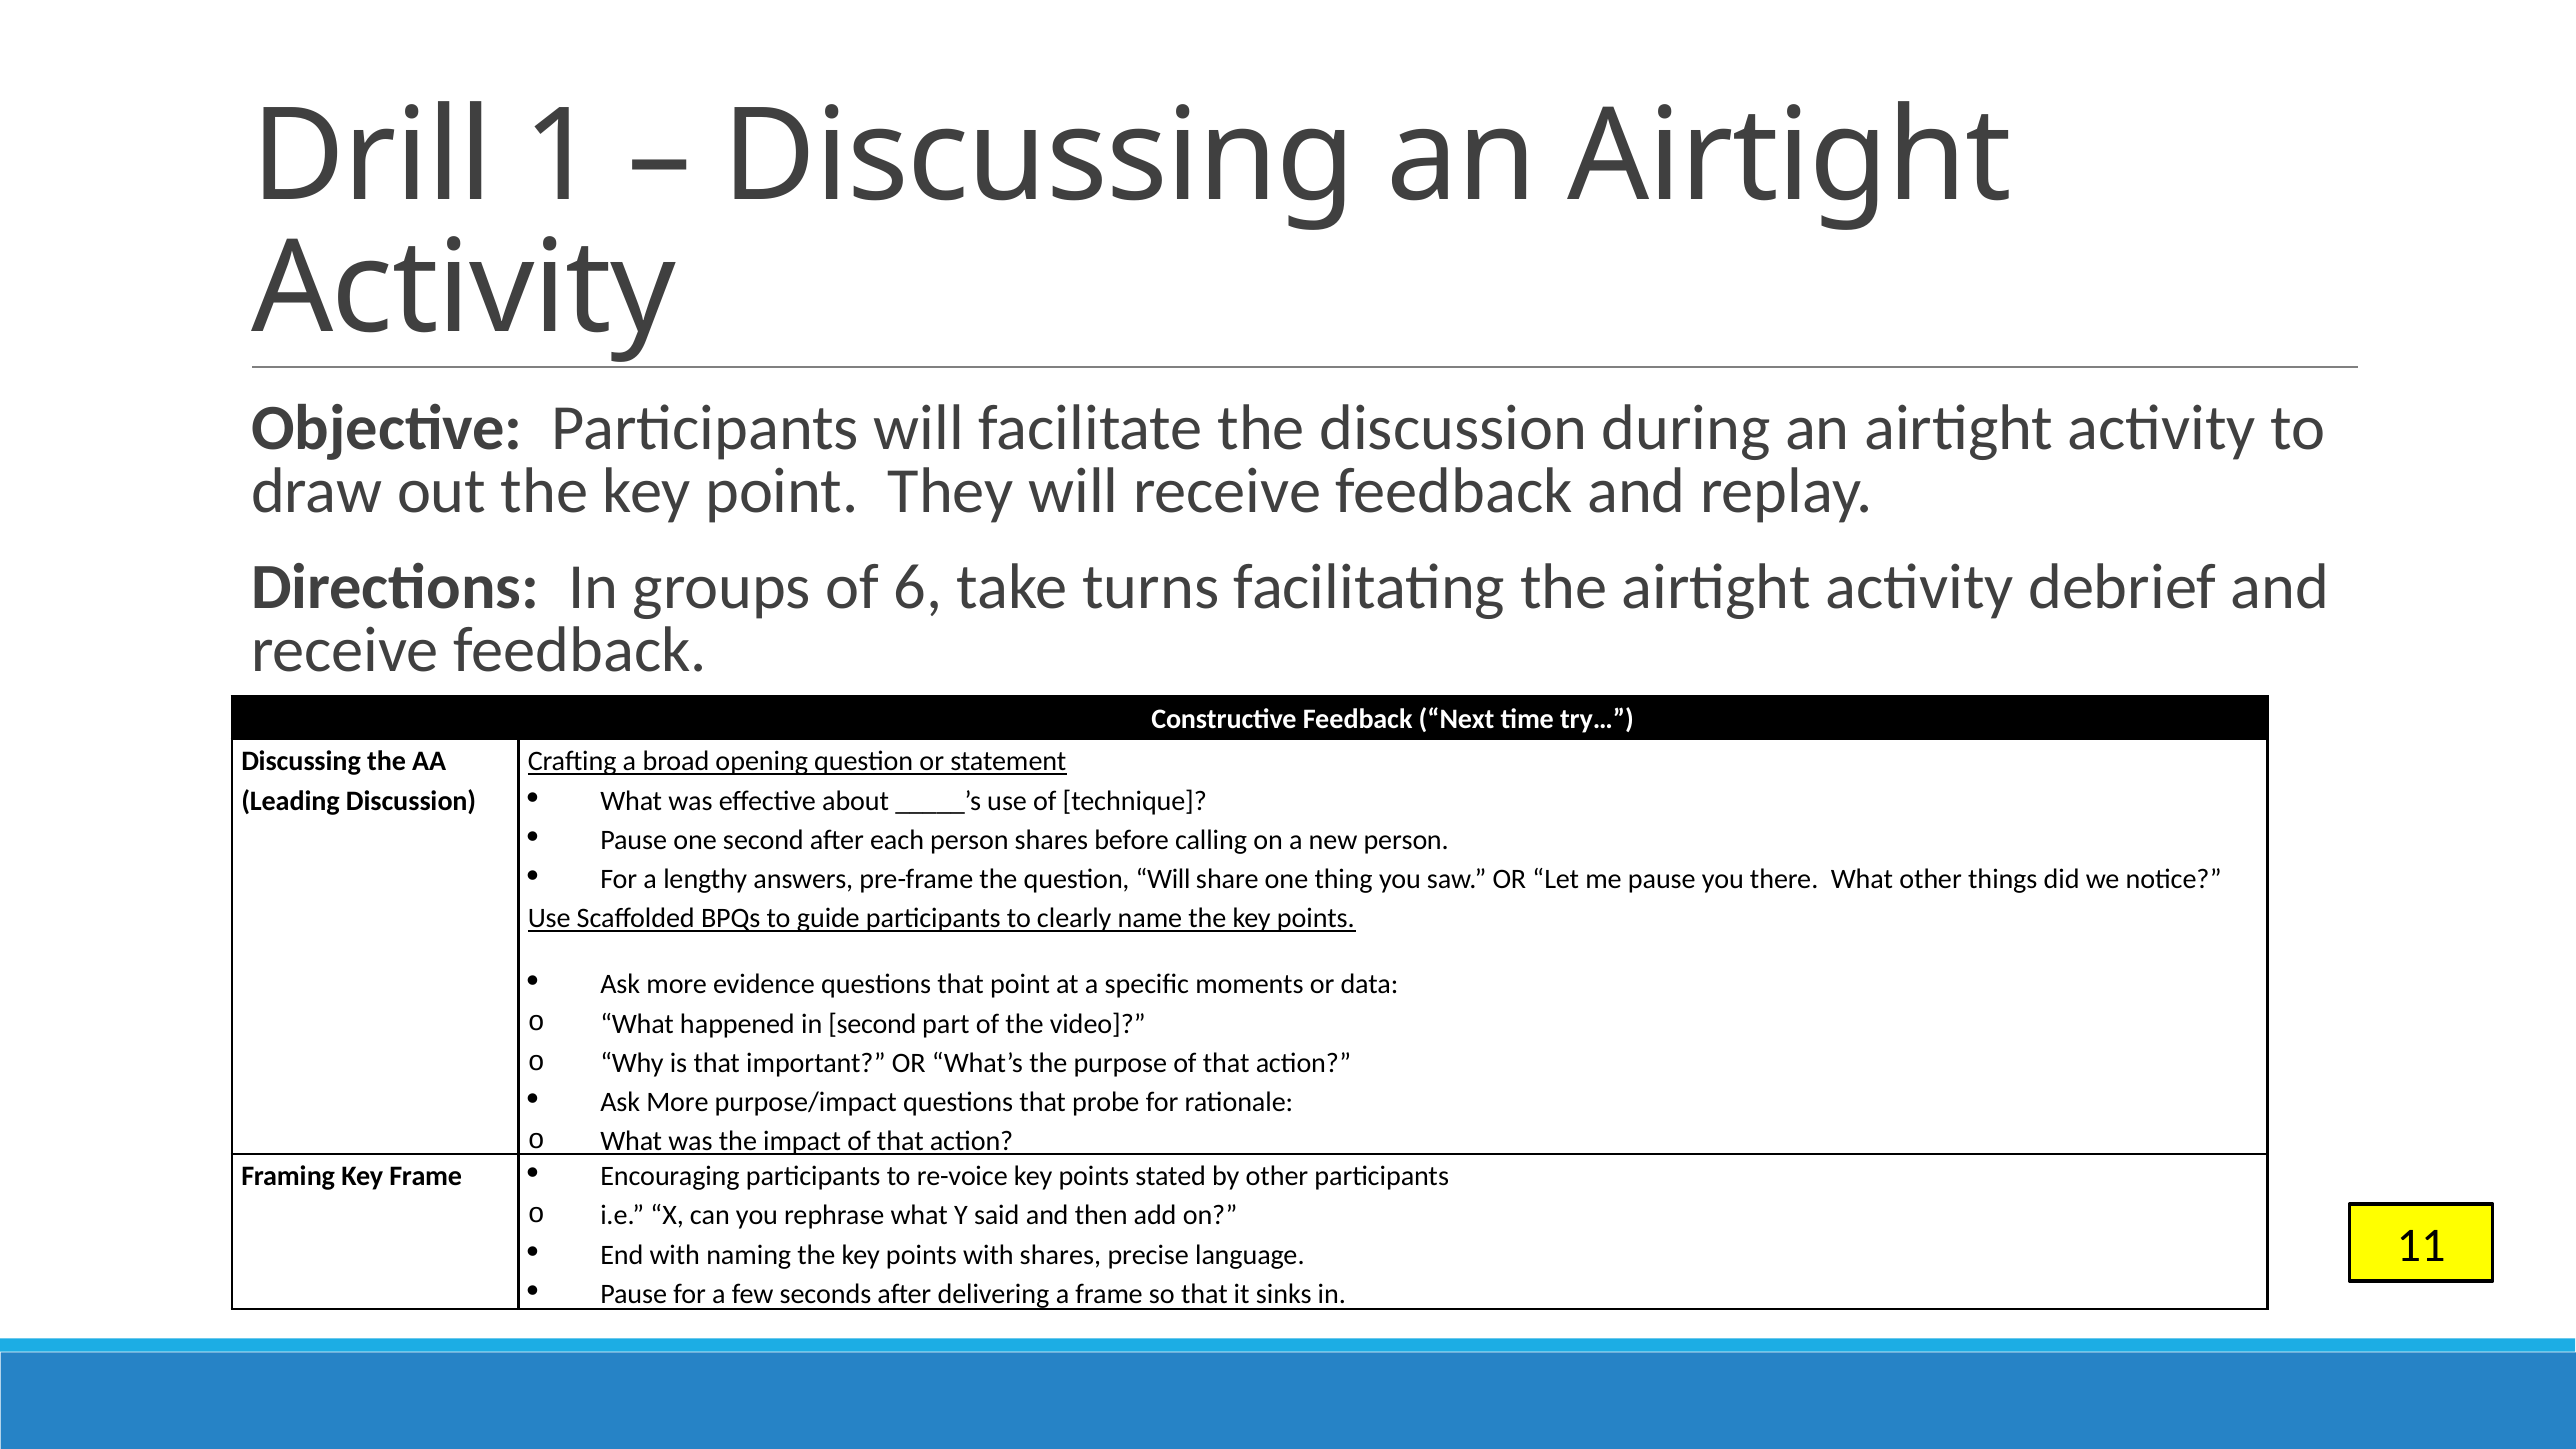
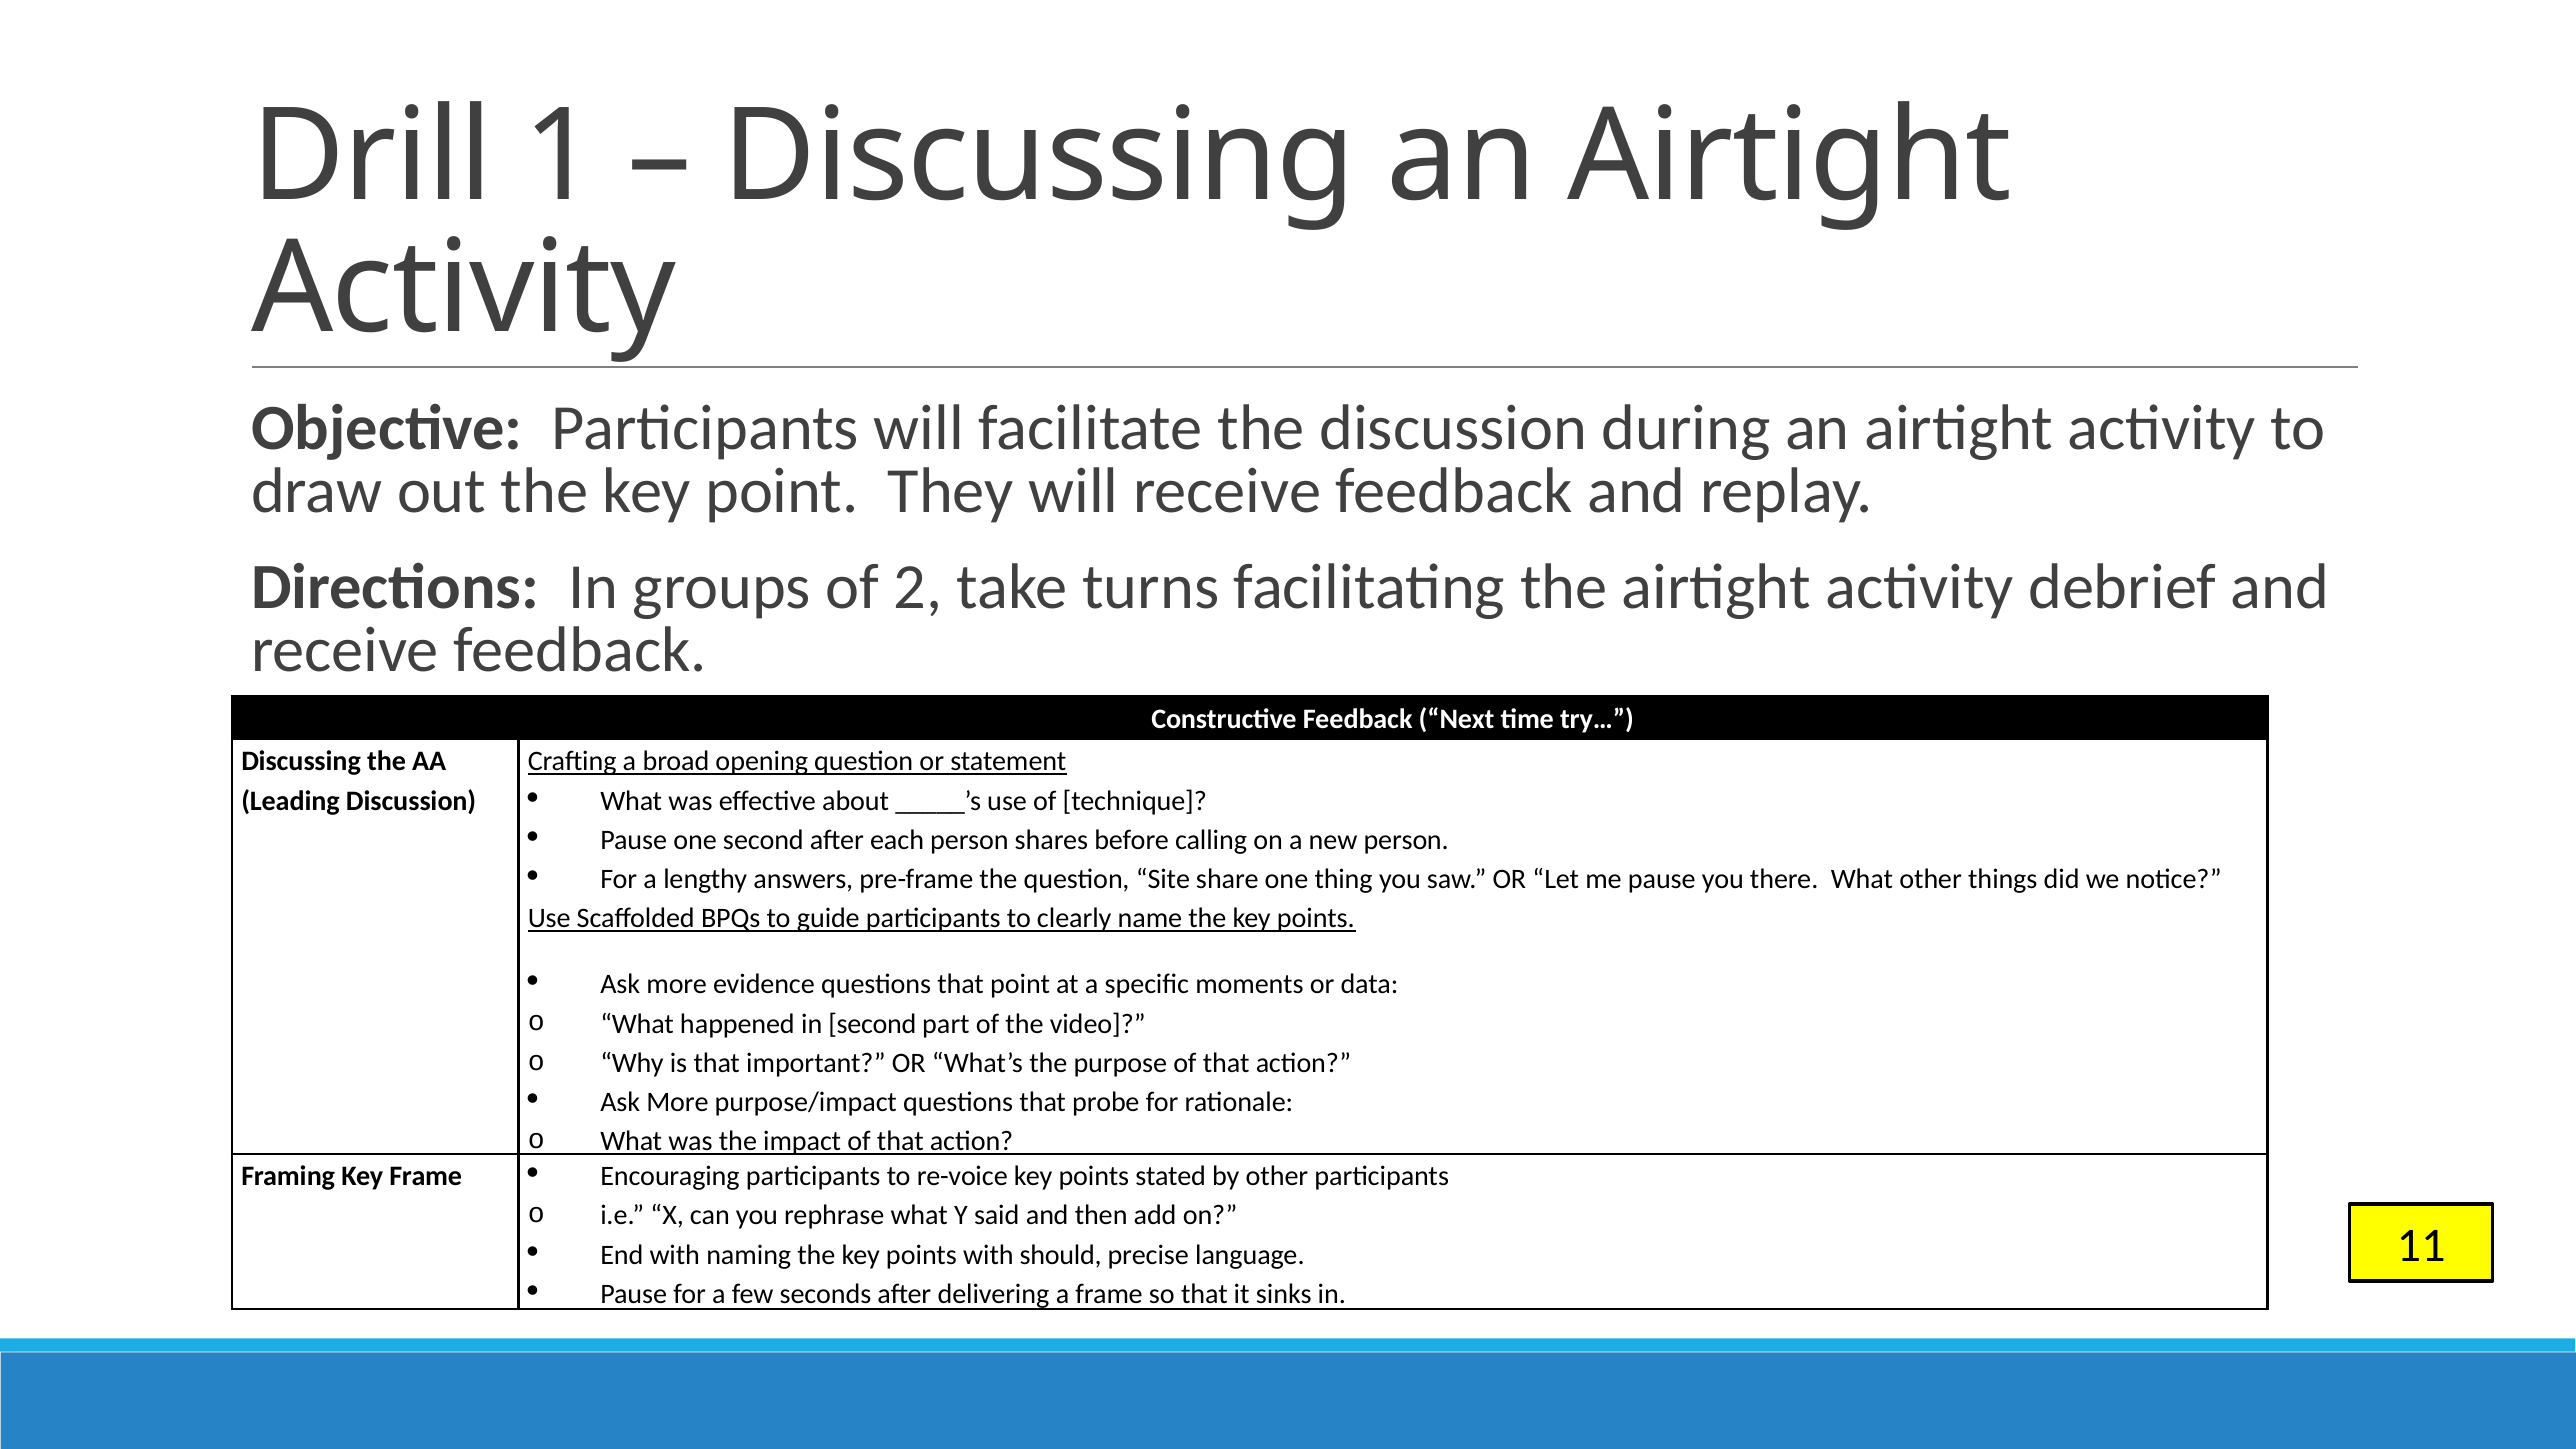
6: 6 -> 2
question Will: Will -> Site
with shares: shares -> should
